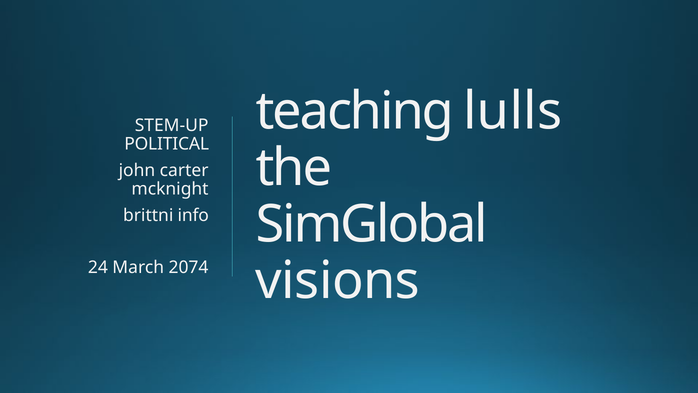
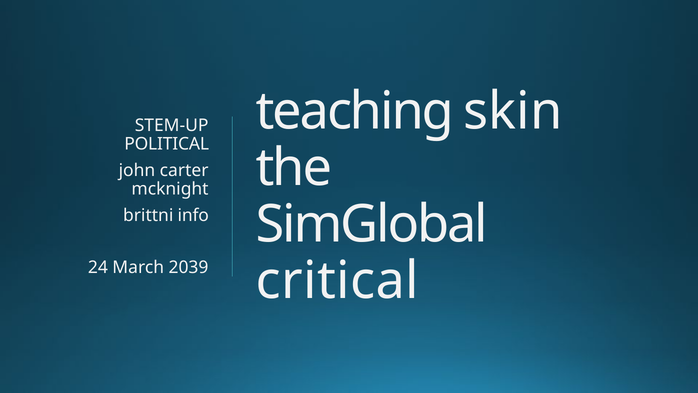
lulls: lulls -> skin
2074: 2074 -> 2039
visions: visions -> critical
